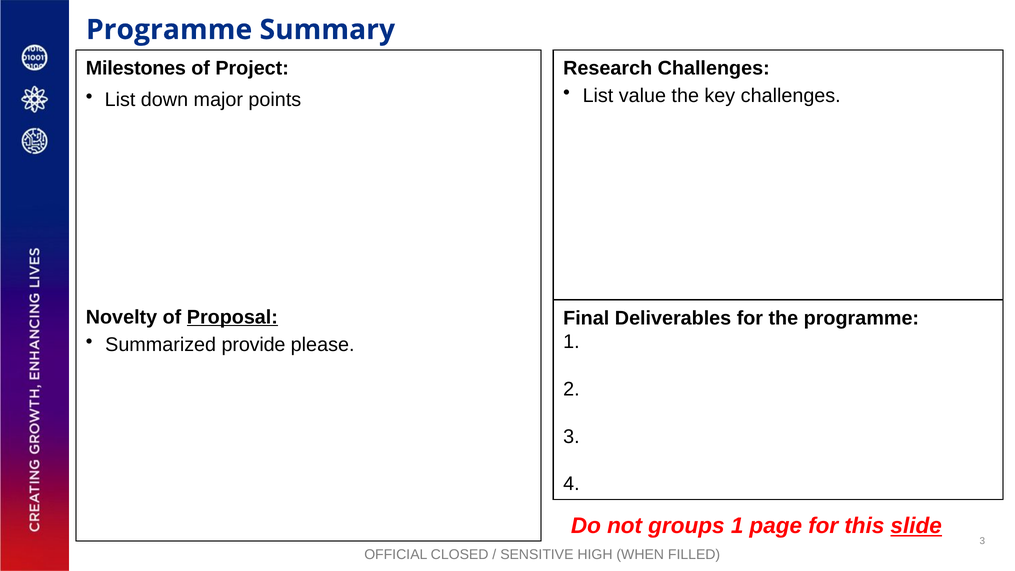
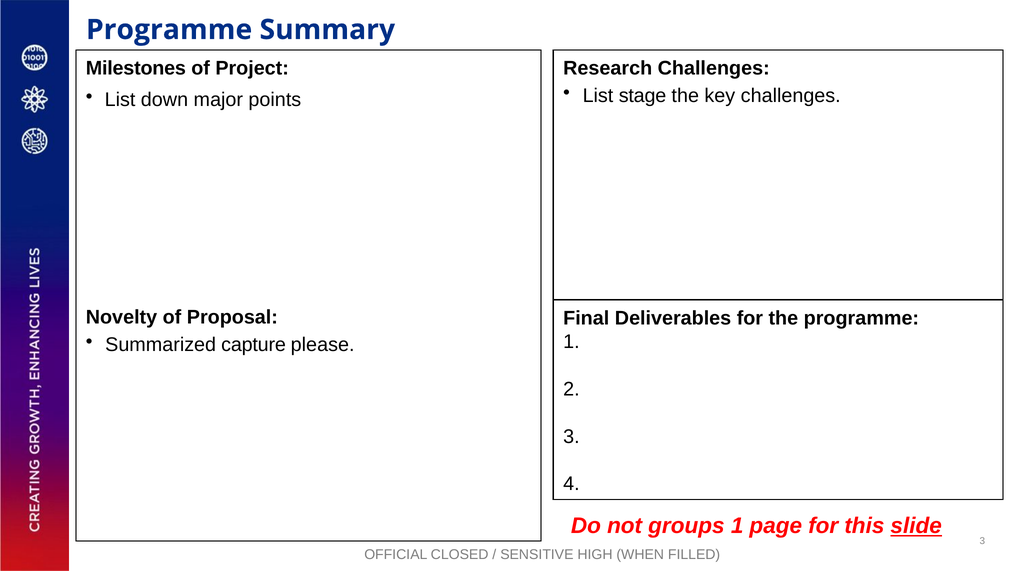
value: value -> stage
Proposal underline: present -> none
provide: provide -> capture
